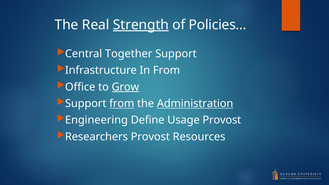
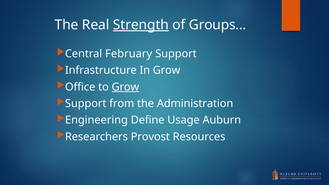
Policies…: Policies… -> Groups…
Together: Together -> February
In From: From -> Grow
from at (122, 104) underline: present -> none
Administration underline: present -> none
Usage Provost: Provost -> Auburn
